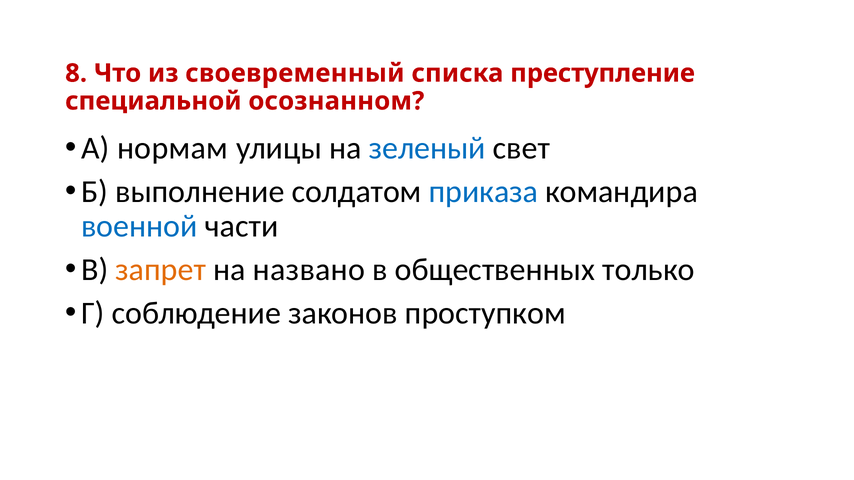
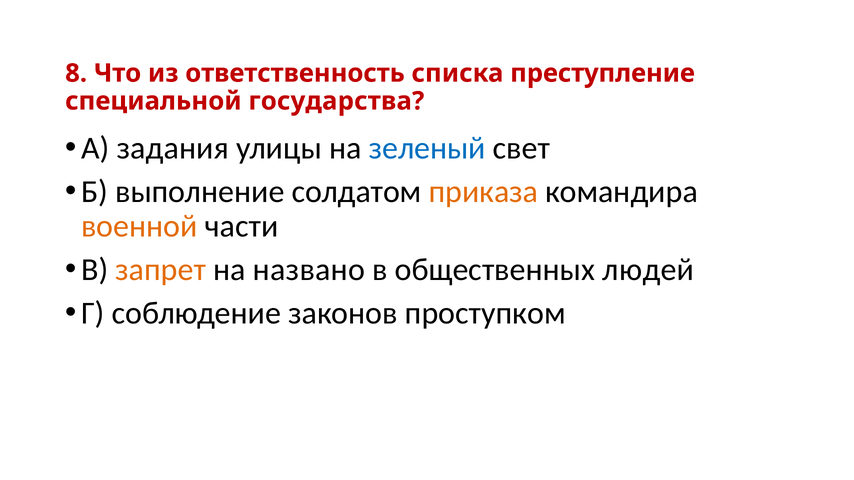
своевременный: своевременный -> ответственность
осознанном: осознанном -> государства
нормам: нормам -> задания
приказа colour: blue -> orange
военной colour: blue -> orange
только: только -> людей
